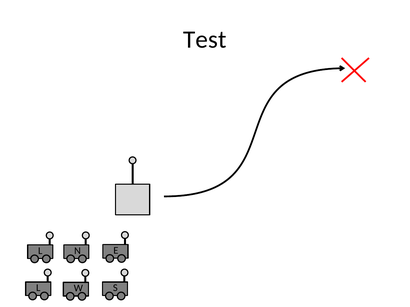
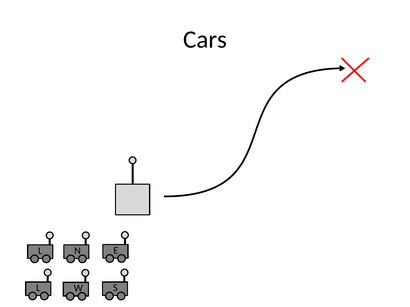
Test: Test -> Cars
